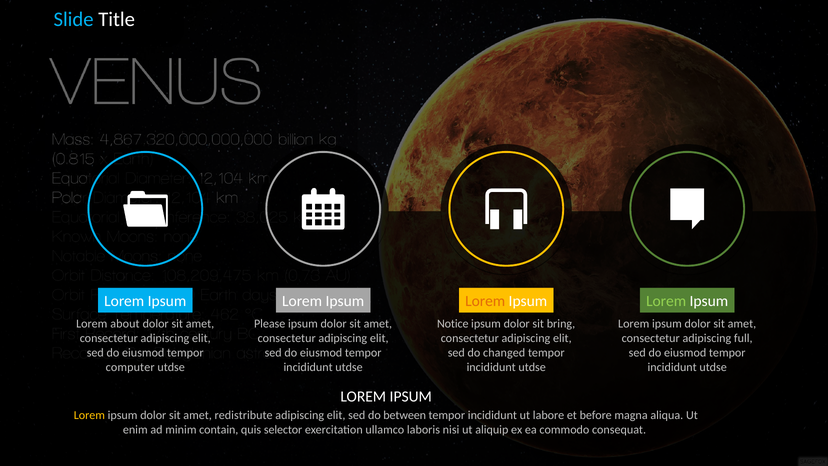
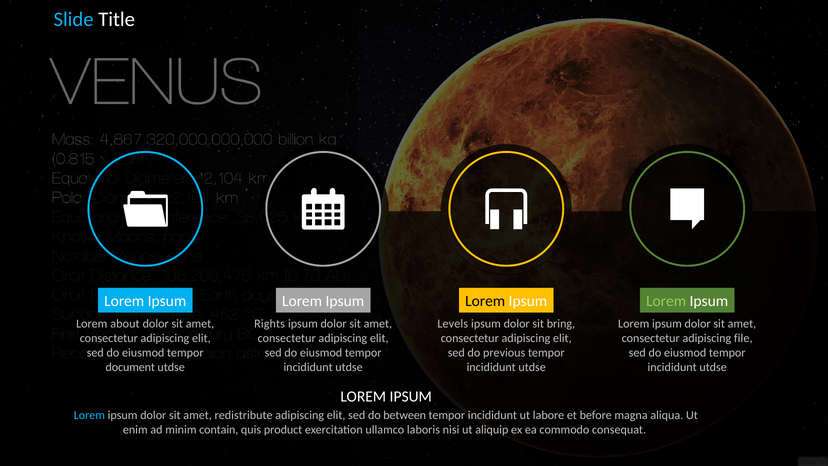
Lorem at (485, 301) colour: orange -> black
Please: Please -> Rights
Notice: Notice -> Levels
full: full -> file
changed: changed -> previous
computer: computer -> document
Lorem at (89, 415) colour: yellow -> light blue
selector: selector -> product
